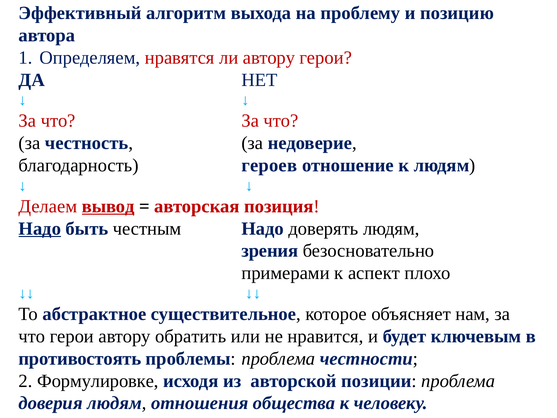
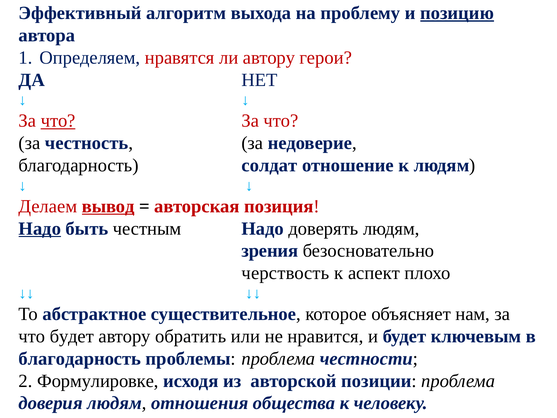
позицию underline: none -> present
что at (58, 121) underline: none -> present
героев: героев -> солдат
примерами: примерами -> черствость
что герои: герои -> будет
противостоять at (80, 358): противостоять -> благодарность
